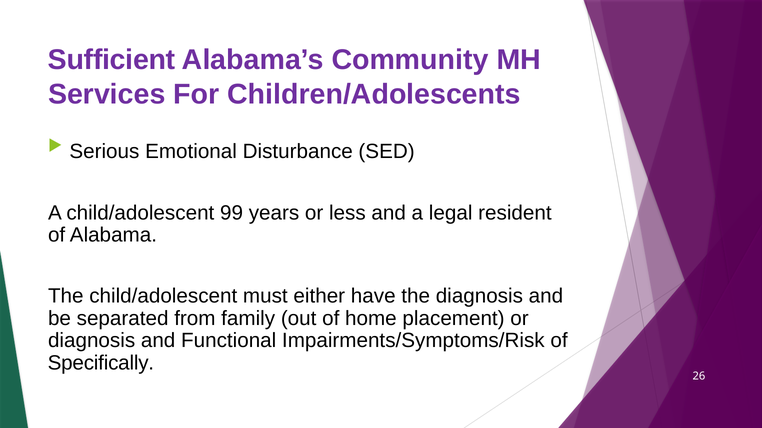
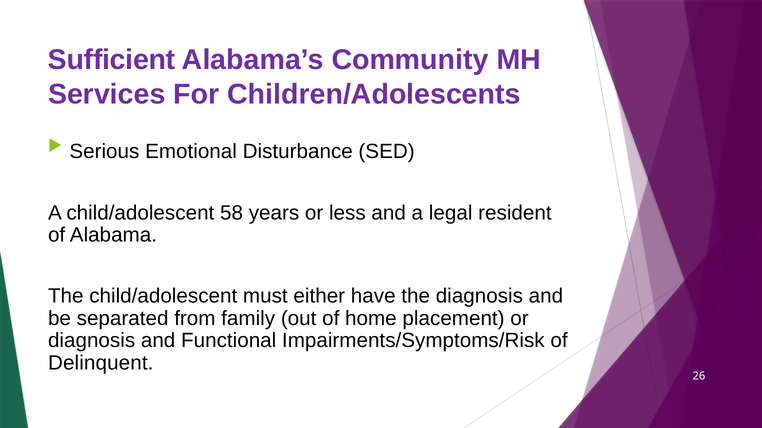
99: 99 -> 58
Specifically: Specifically -> Delinquent
